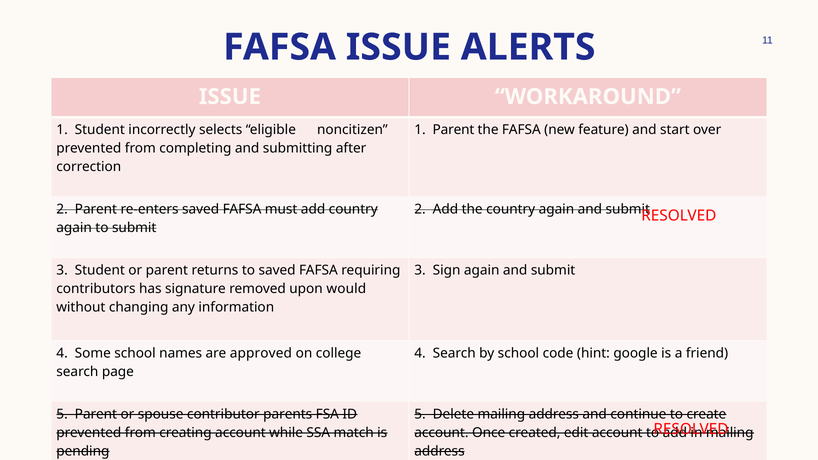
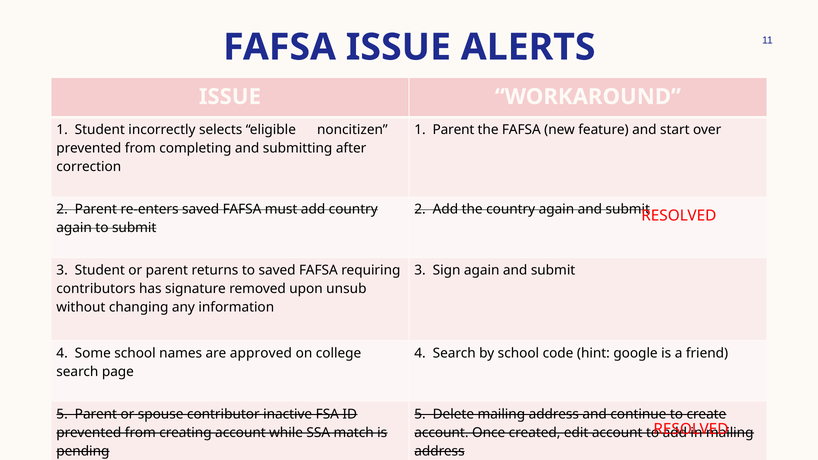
would: would -> unsub
parents: parents -> inactive
